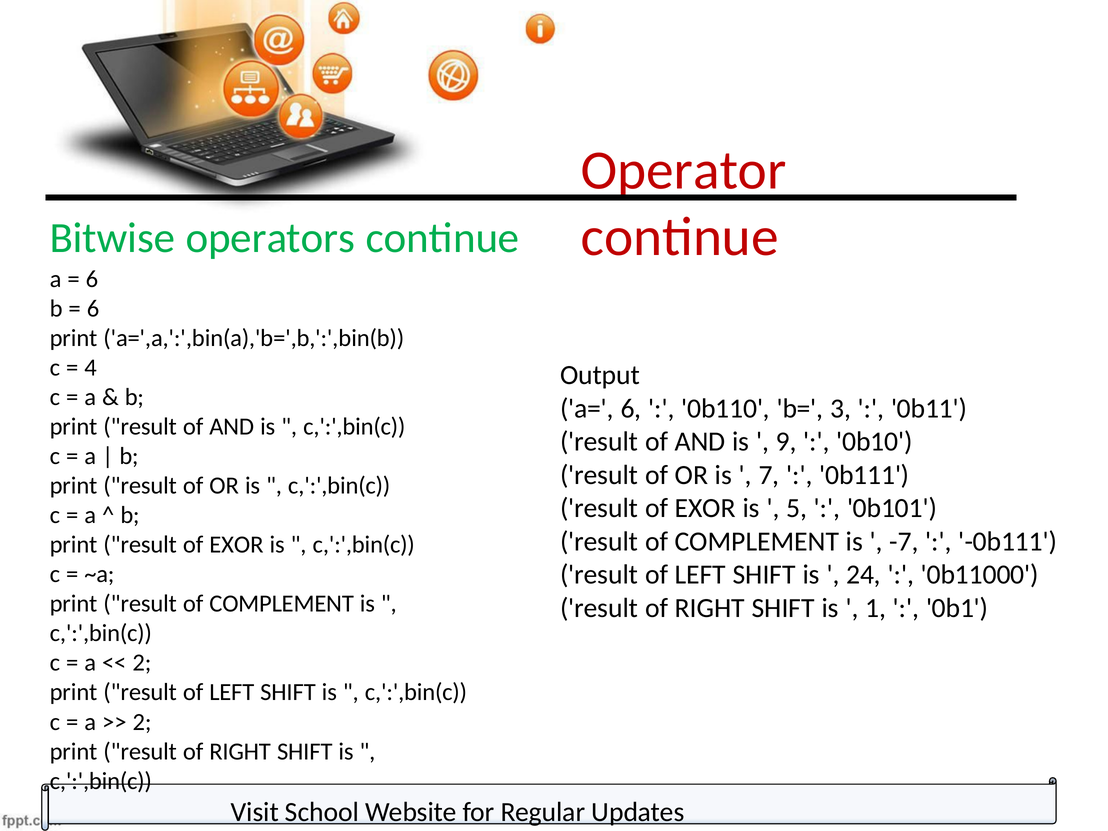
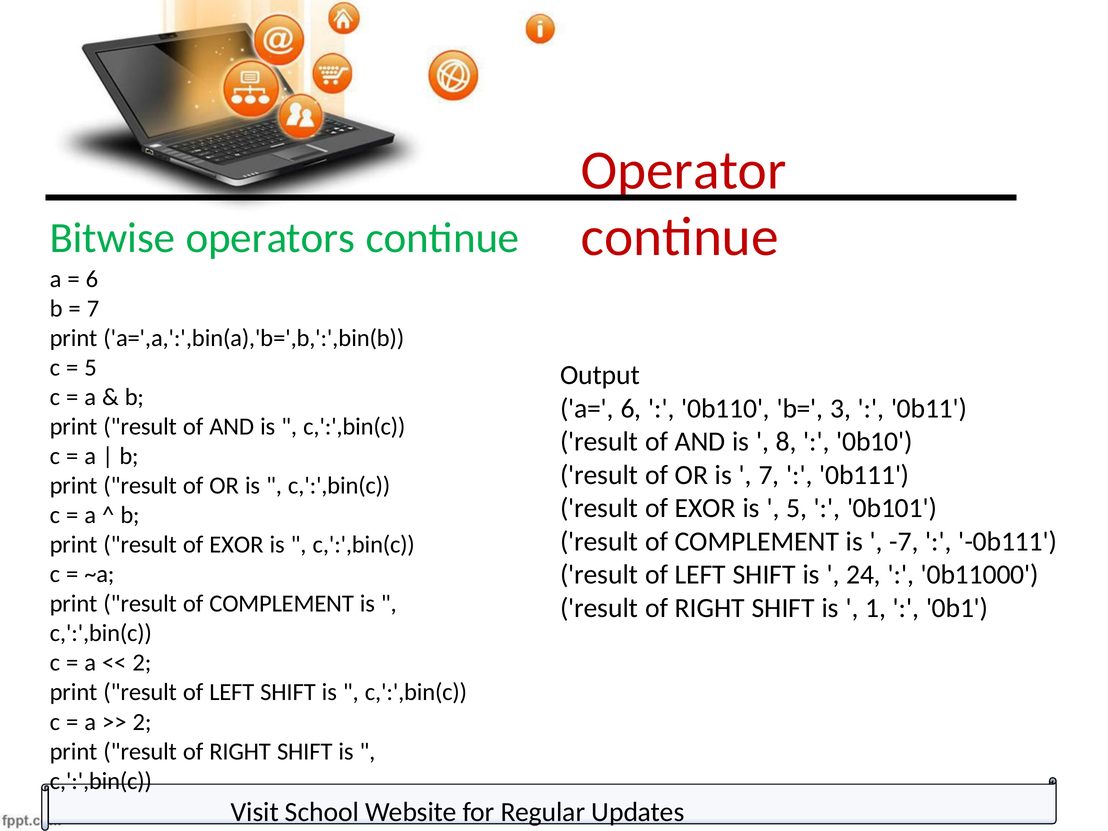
6 at (93, 308): 6 -> 7
4 at (91, 368): 4 -> 5
9: 9 -> 8
